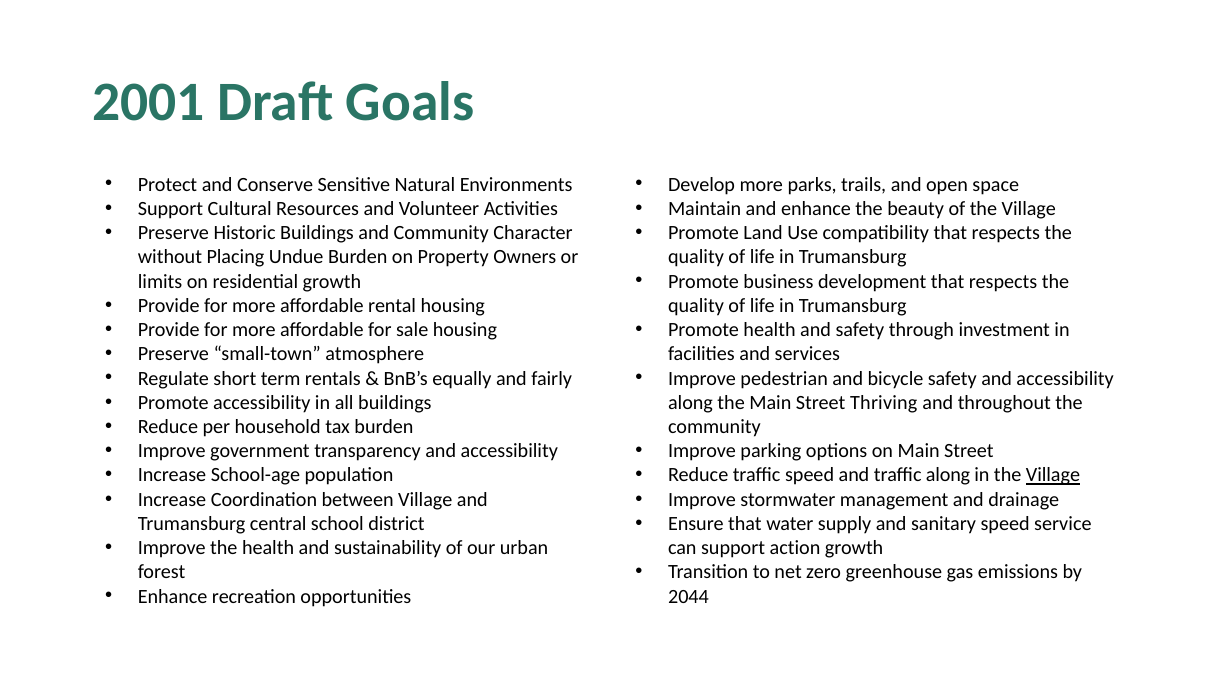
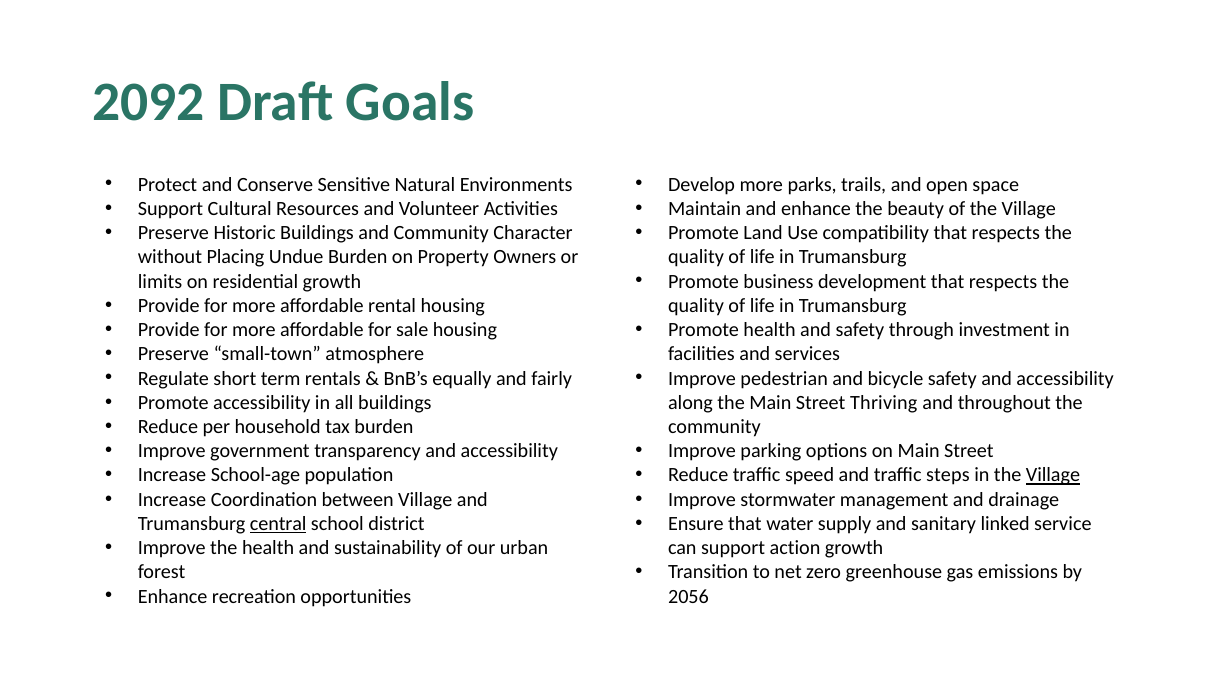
2001: 2001 -> 2092
traffic along: along -> steps
sanitary speed: speed -> linked
central underline: none -> present
2044: 2044 -> 2056
